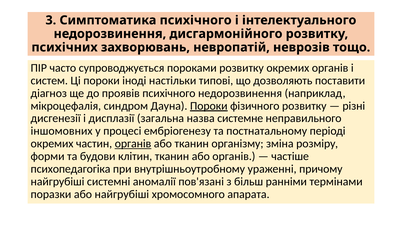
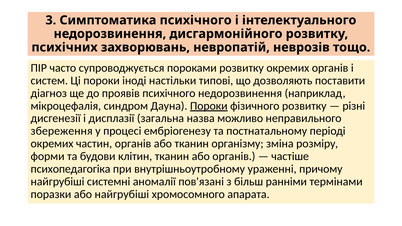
системне: системне -> можливо
іншомовних: іншомовних -> збереження
органів at (133, 144) underline: present -> none
